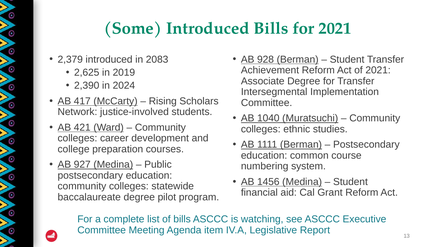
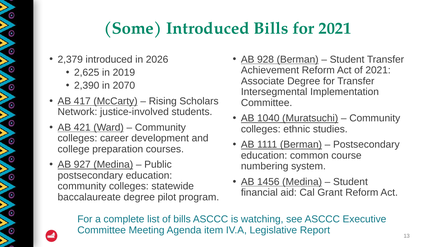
2083: 2083 -> 2026
2024: 2024 -> 2070
